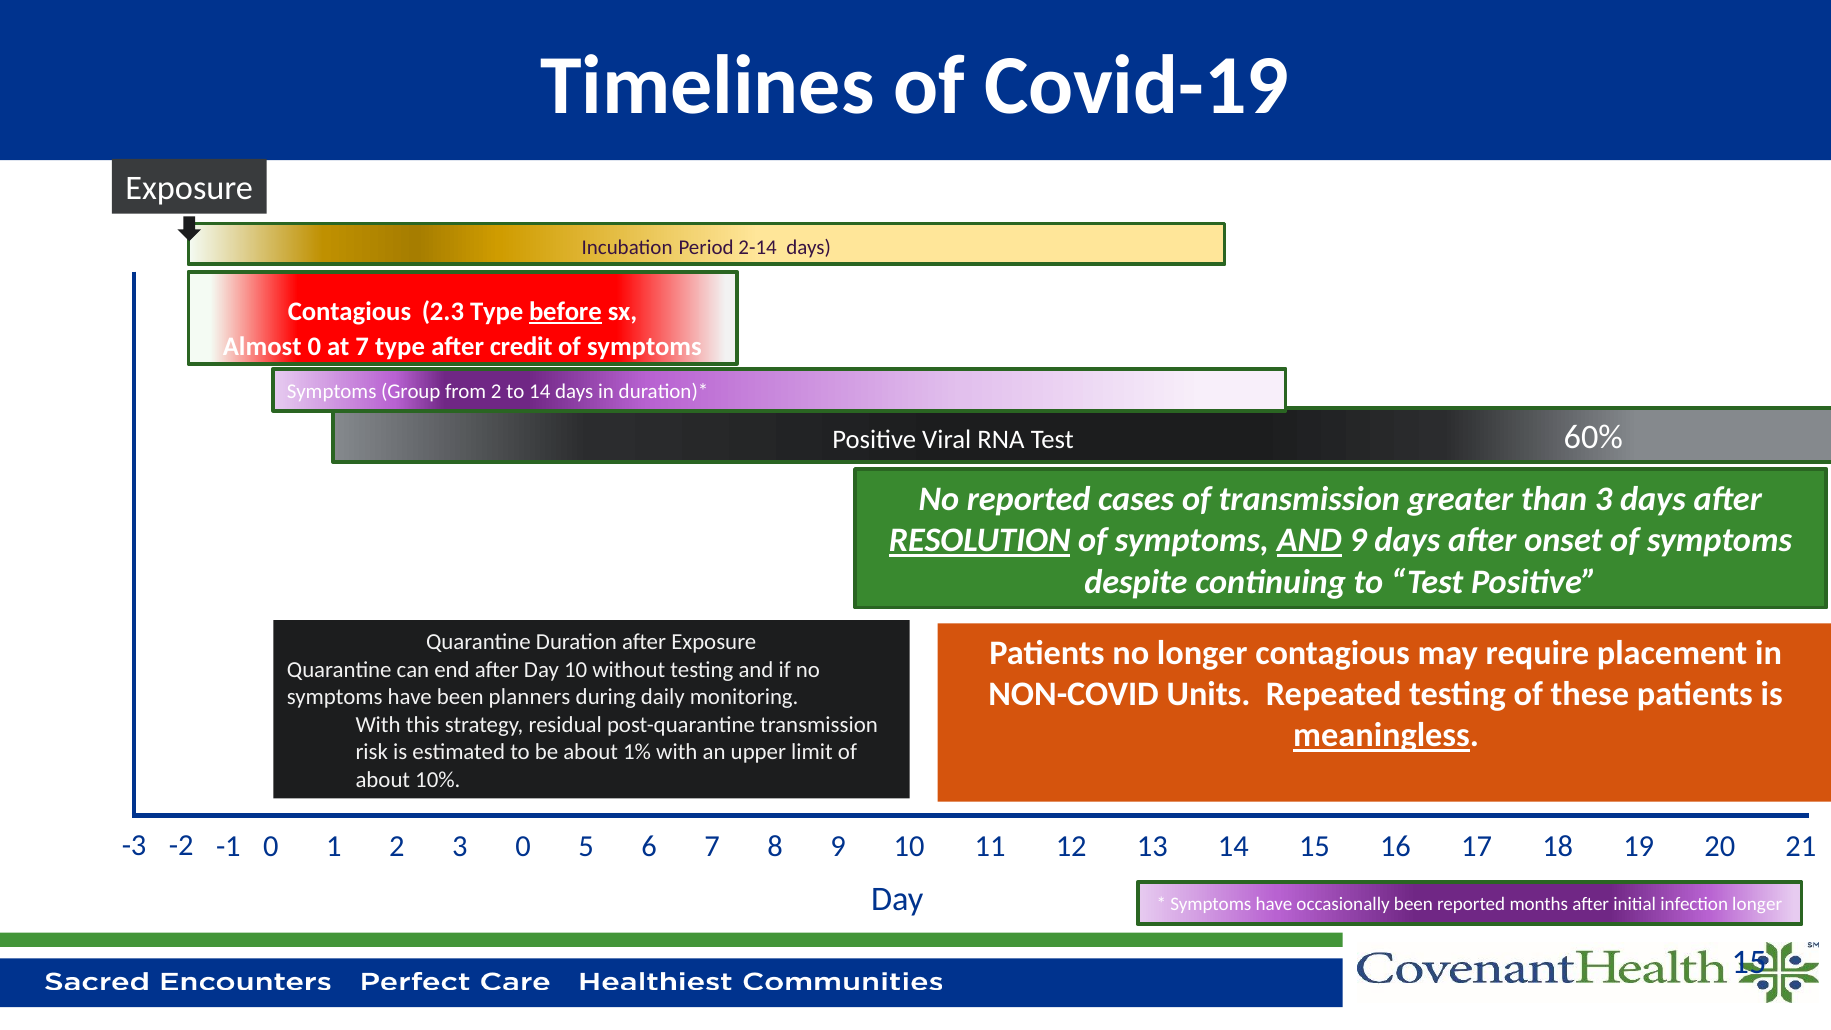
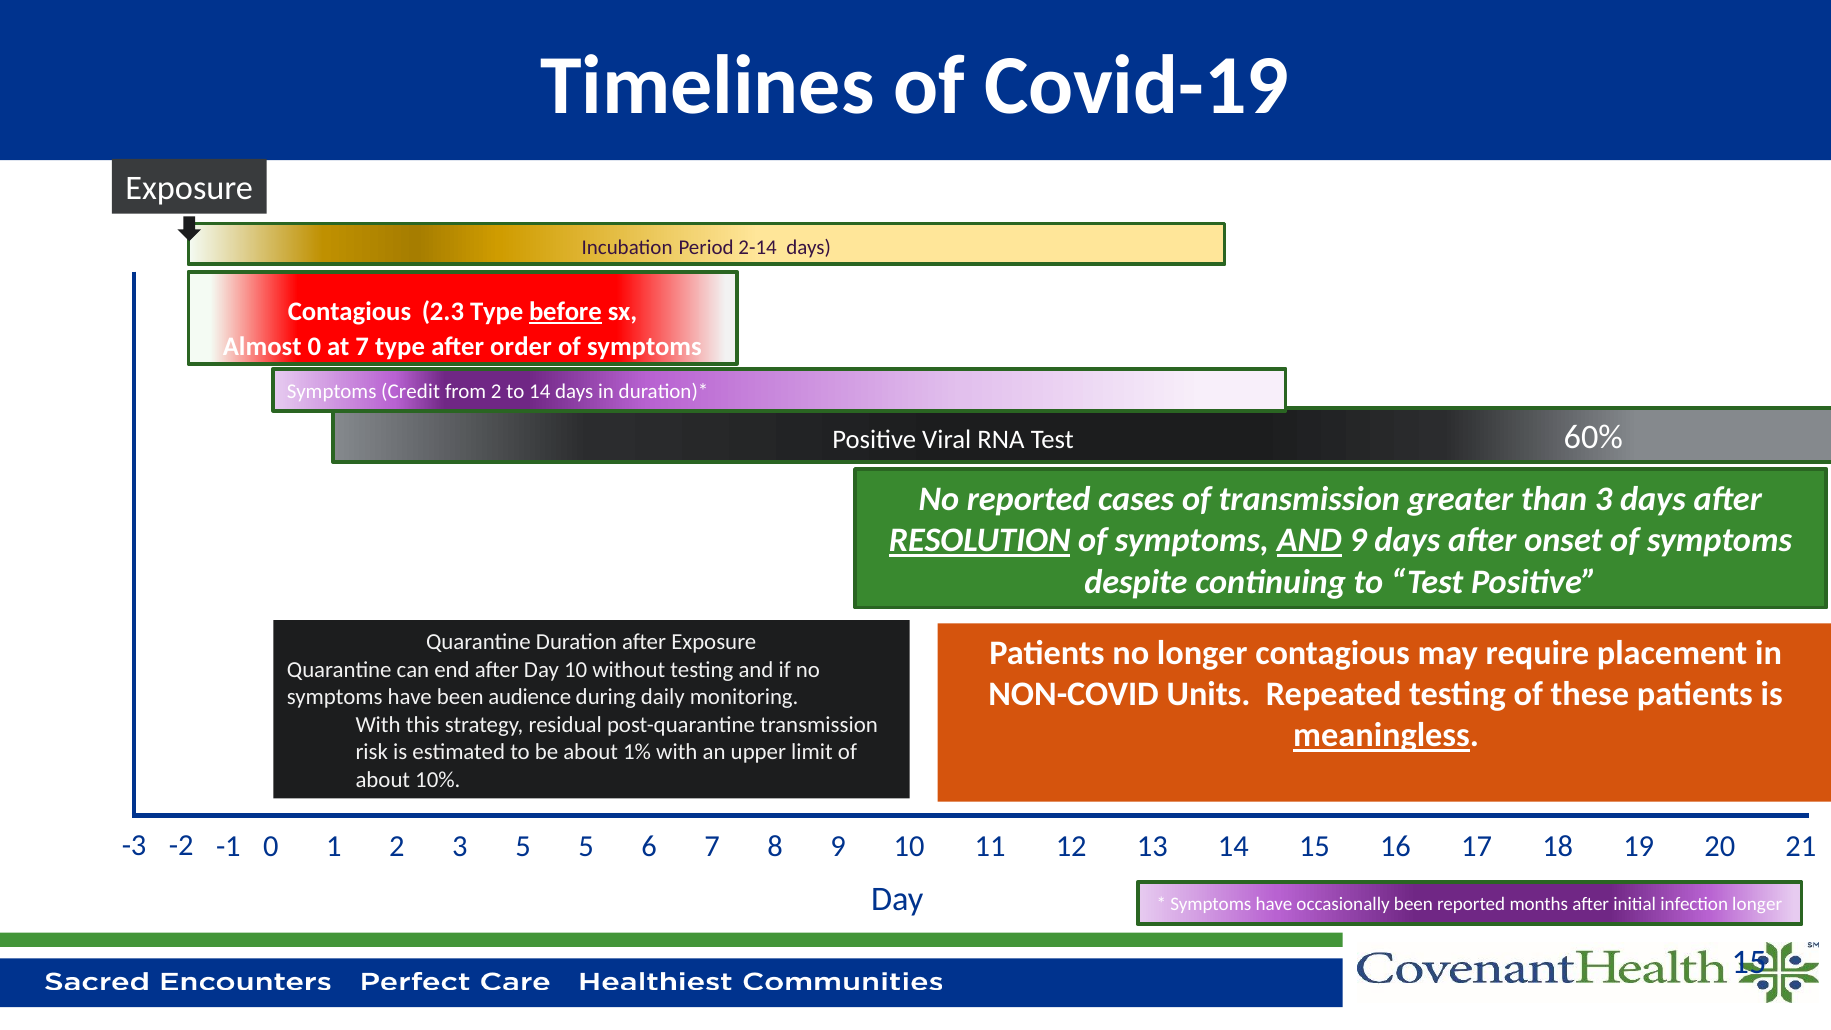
credit: credit -> order
Group: Group -> Credit
planners: planners -> audience
3 0: 0 -> 5
